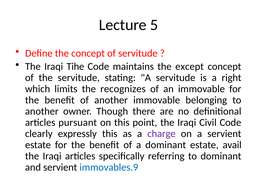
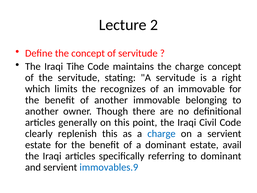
5: 5 -> 2
the except: except -> charge
pursuant: pursuant -> generally
expressly: expressly -> replenish
charge at (161, 134) colour: purple -> blue
